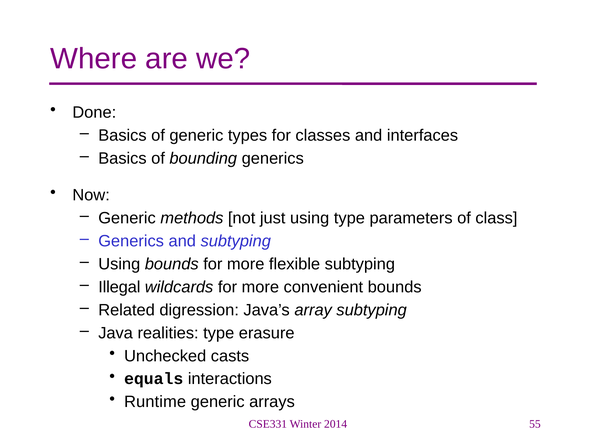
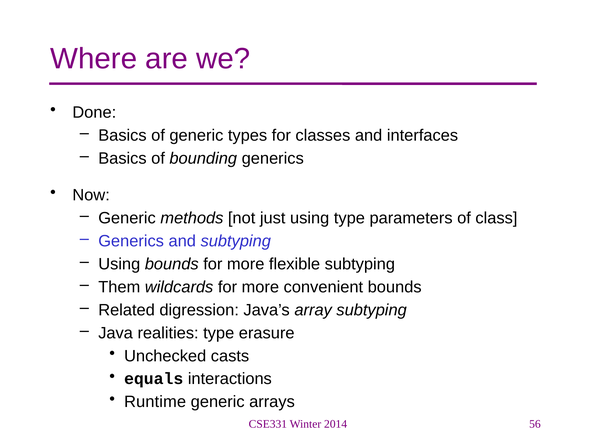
Illegal: Illegal -> Them
55: 55 -> 56
